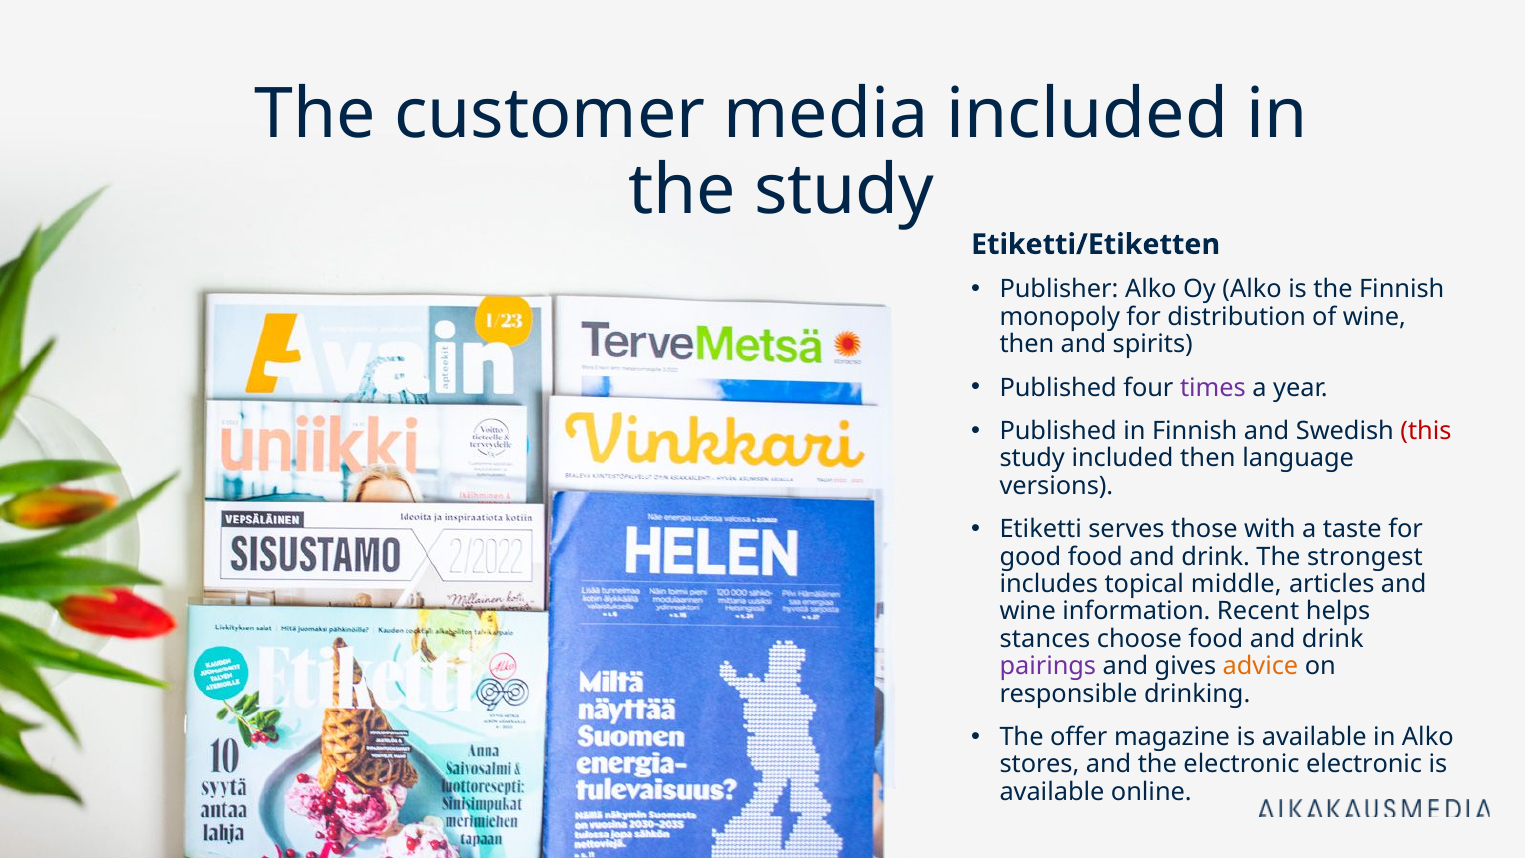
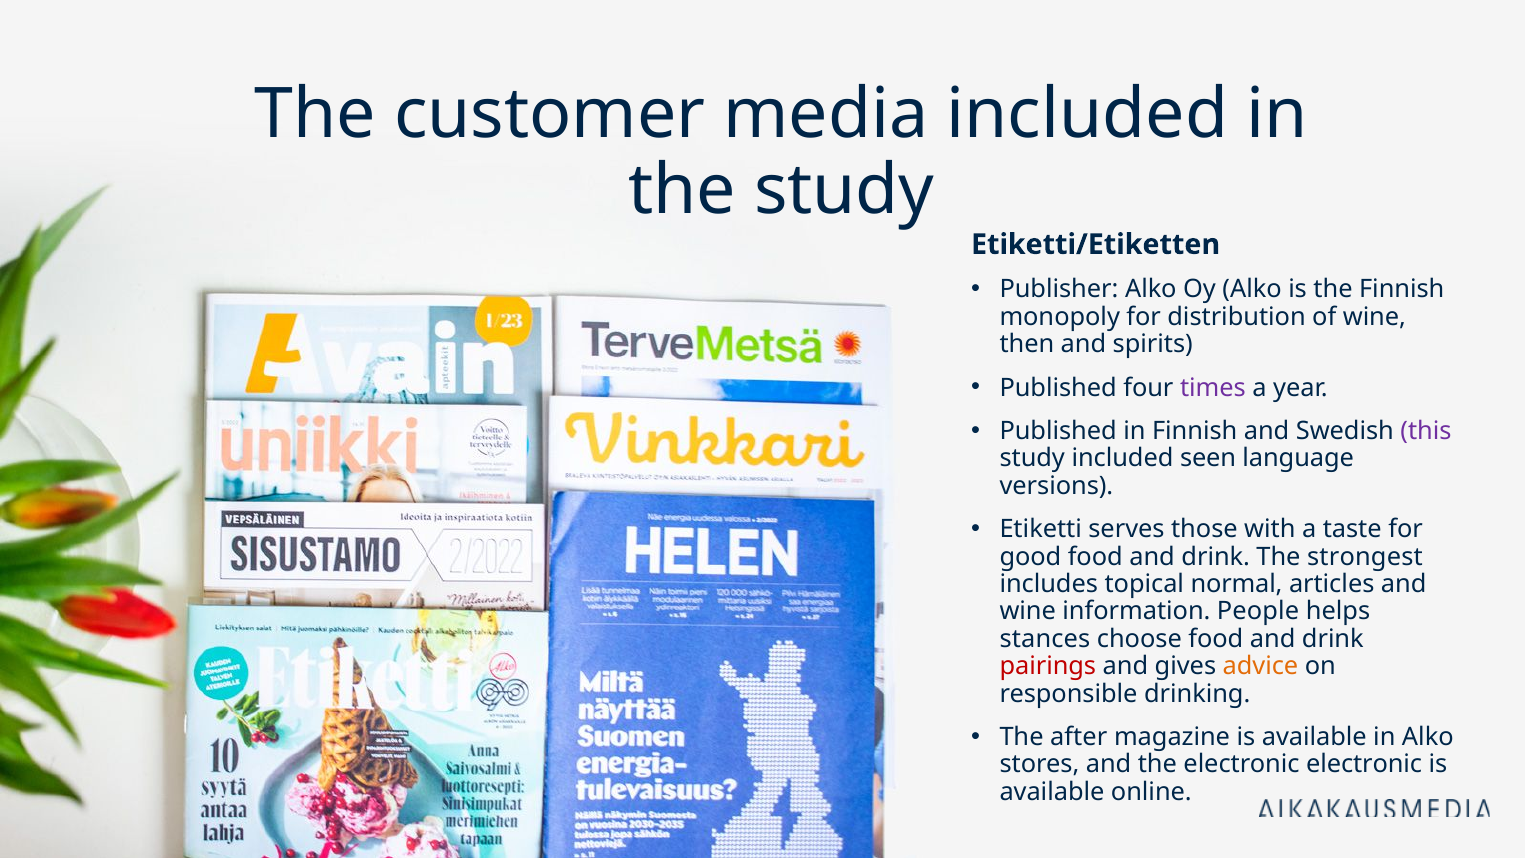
this colour: red -> purple
included then: then -> seen
middle: middle -> normal
Recent: Recent -> People
pairings colour: purple -> red
offer: offer -> after
